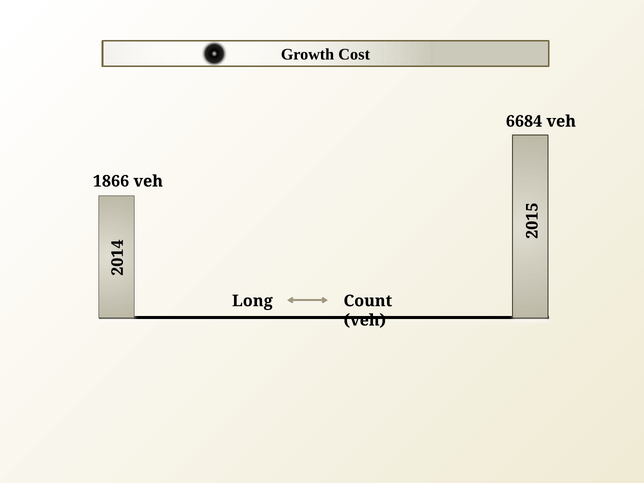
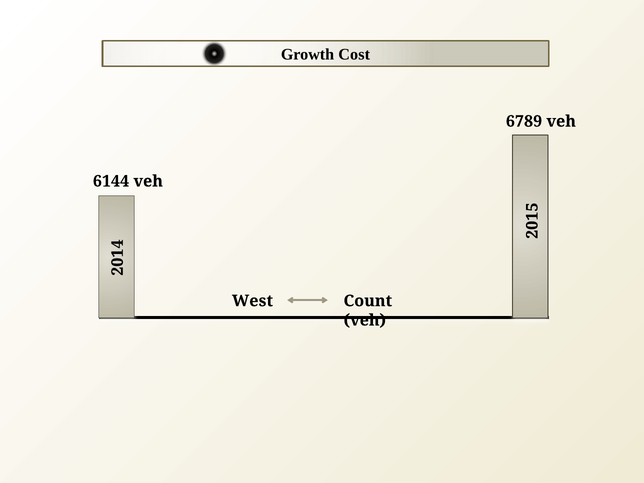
6684: 6684 -> 6789
1866: 1866 -> 6144
Long: Long -> West
